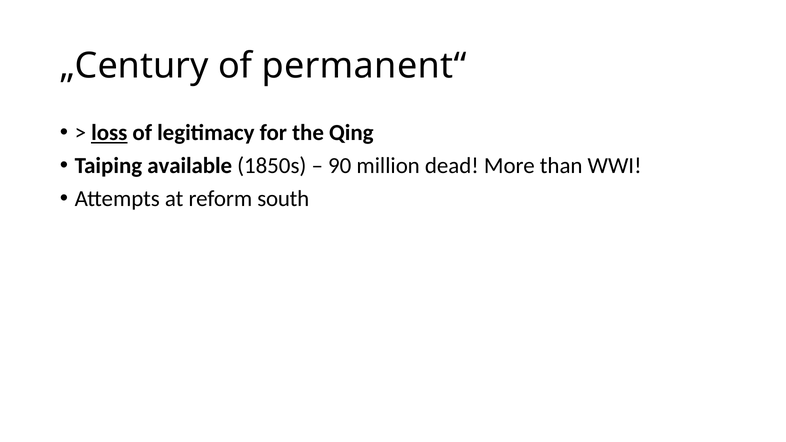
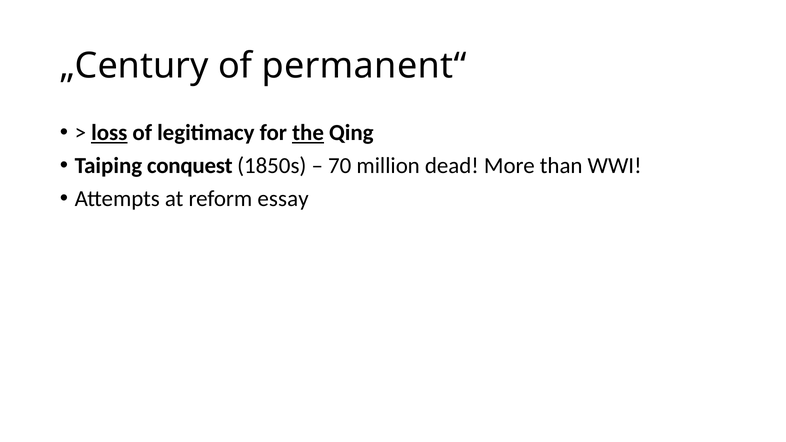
the underline: none -> present
available: available -> conquest
90: 90 -> 70
south: south -> essay
